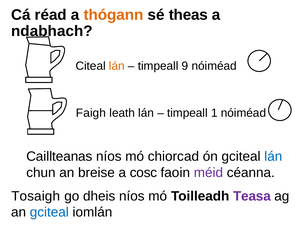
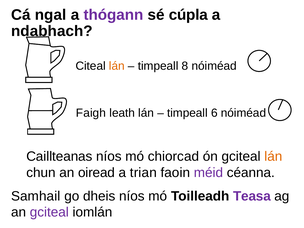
réad: réad -> ngal
thógann colour: orange -> purple
theas: theas -> cúpla
9: 9 -> 8
1: 1 -> 6
lán at (273, 156) colour: blue -> orange
breise: breise -> oiread
cosc: cosc -> trian
Tosaigh: Tosaigh -> Samhail
gciteal at (49, 212) colour: blue -> purple
